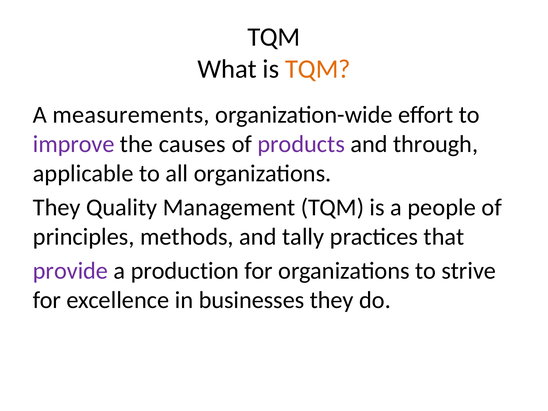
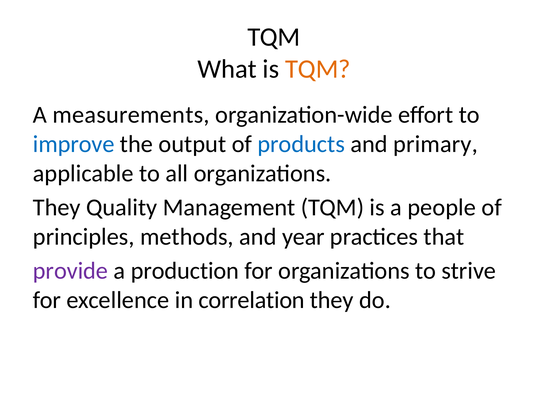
improve colour: purple -> blue
causes: causes -> output
products colour: purple -> blue
through: through -> primary
tally: tally -> year
businesses: businesses -> correlation
